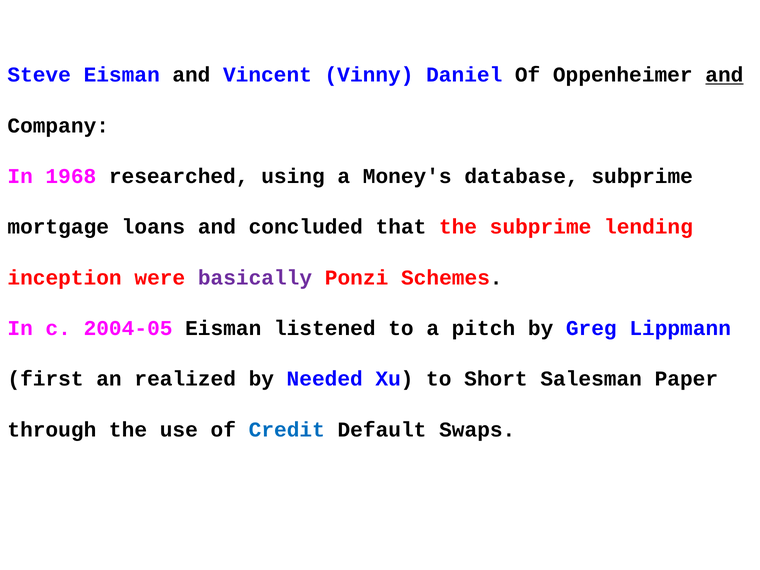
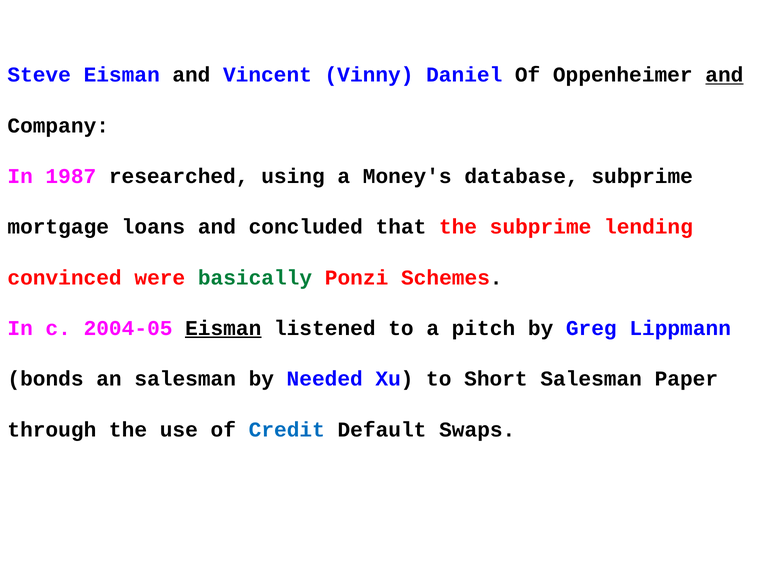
1968: 1968 -> 1987
inception: inception -> convinced
basically colour: purple -> green
Eisman at (223, 328) underline: none -> present
first: first -> bonds
an realized: realized -> salesman
